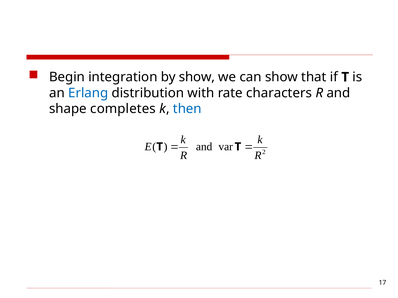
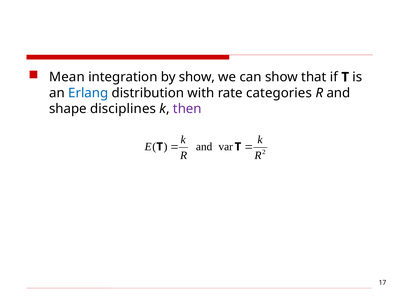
Begin: Begin -> Mean
characters: characters -> categories
completes: completes -> disciplines
then colour: blue -> purple
